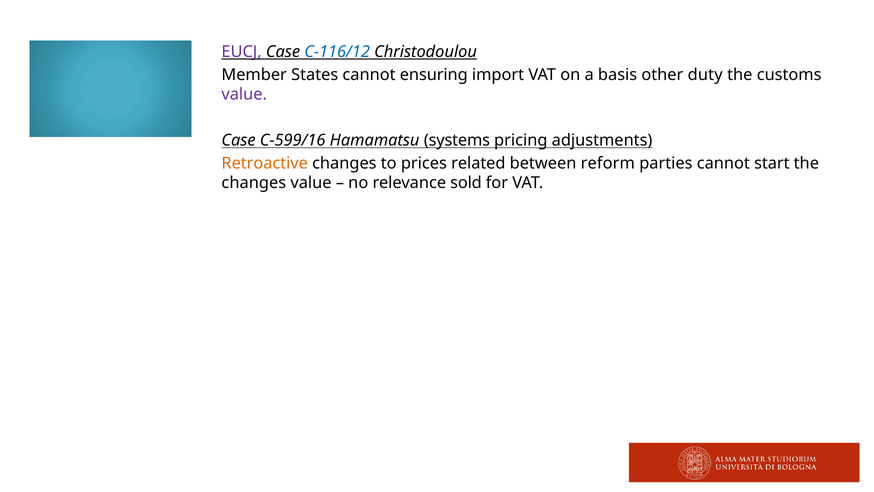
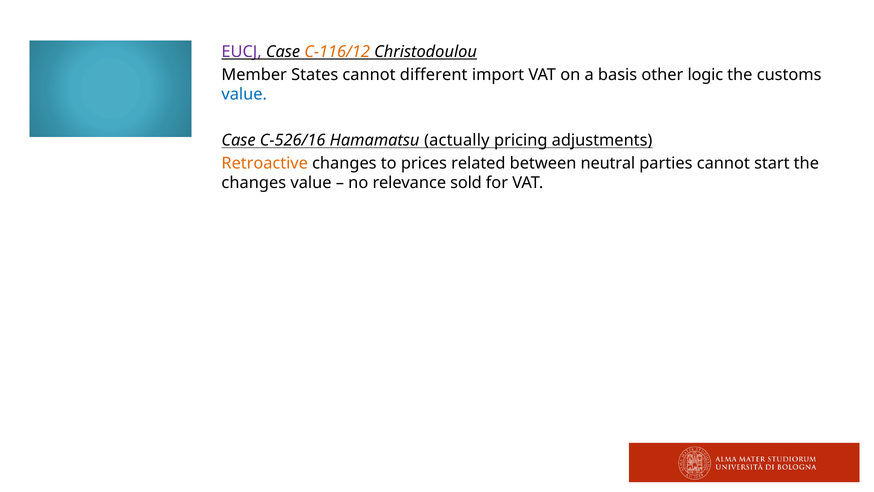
C-116/12 colour: blue -> orange
ensuring: ensuring -> different
duty: duty -> logic
value at (244, 94) colour: purple -> blue
C-599/16: C-599/16 -> C-526/16
systems: systems -> actually
reform: reform -> neutral
